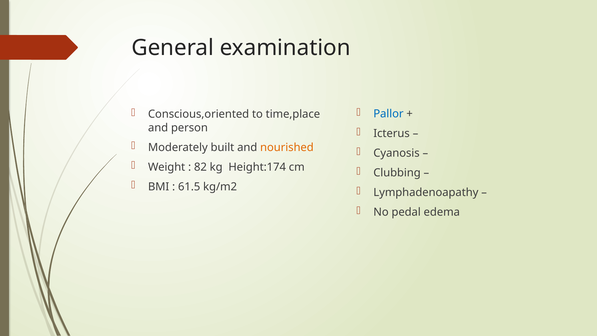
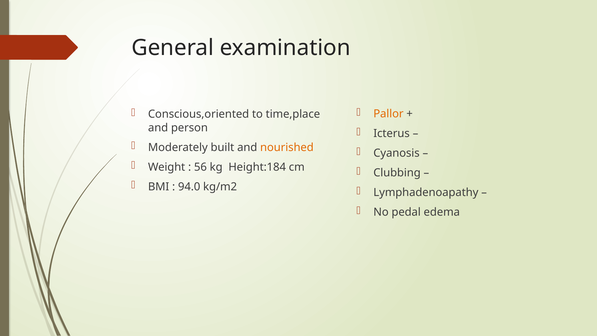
Pallor colour: blue -> orange
82: 82 -> 56
Height:174: Height:174 -> Height:184
61.5: 61.5 -> 94.0
